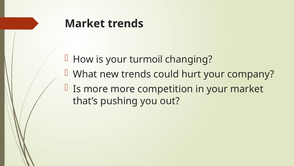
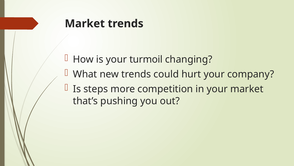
Is more: more -> steps
